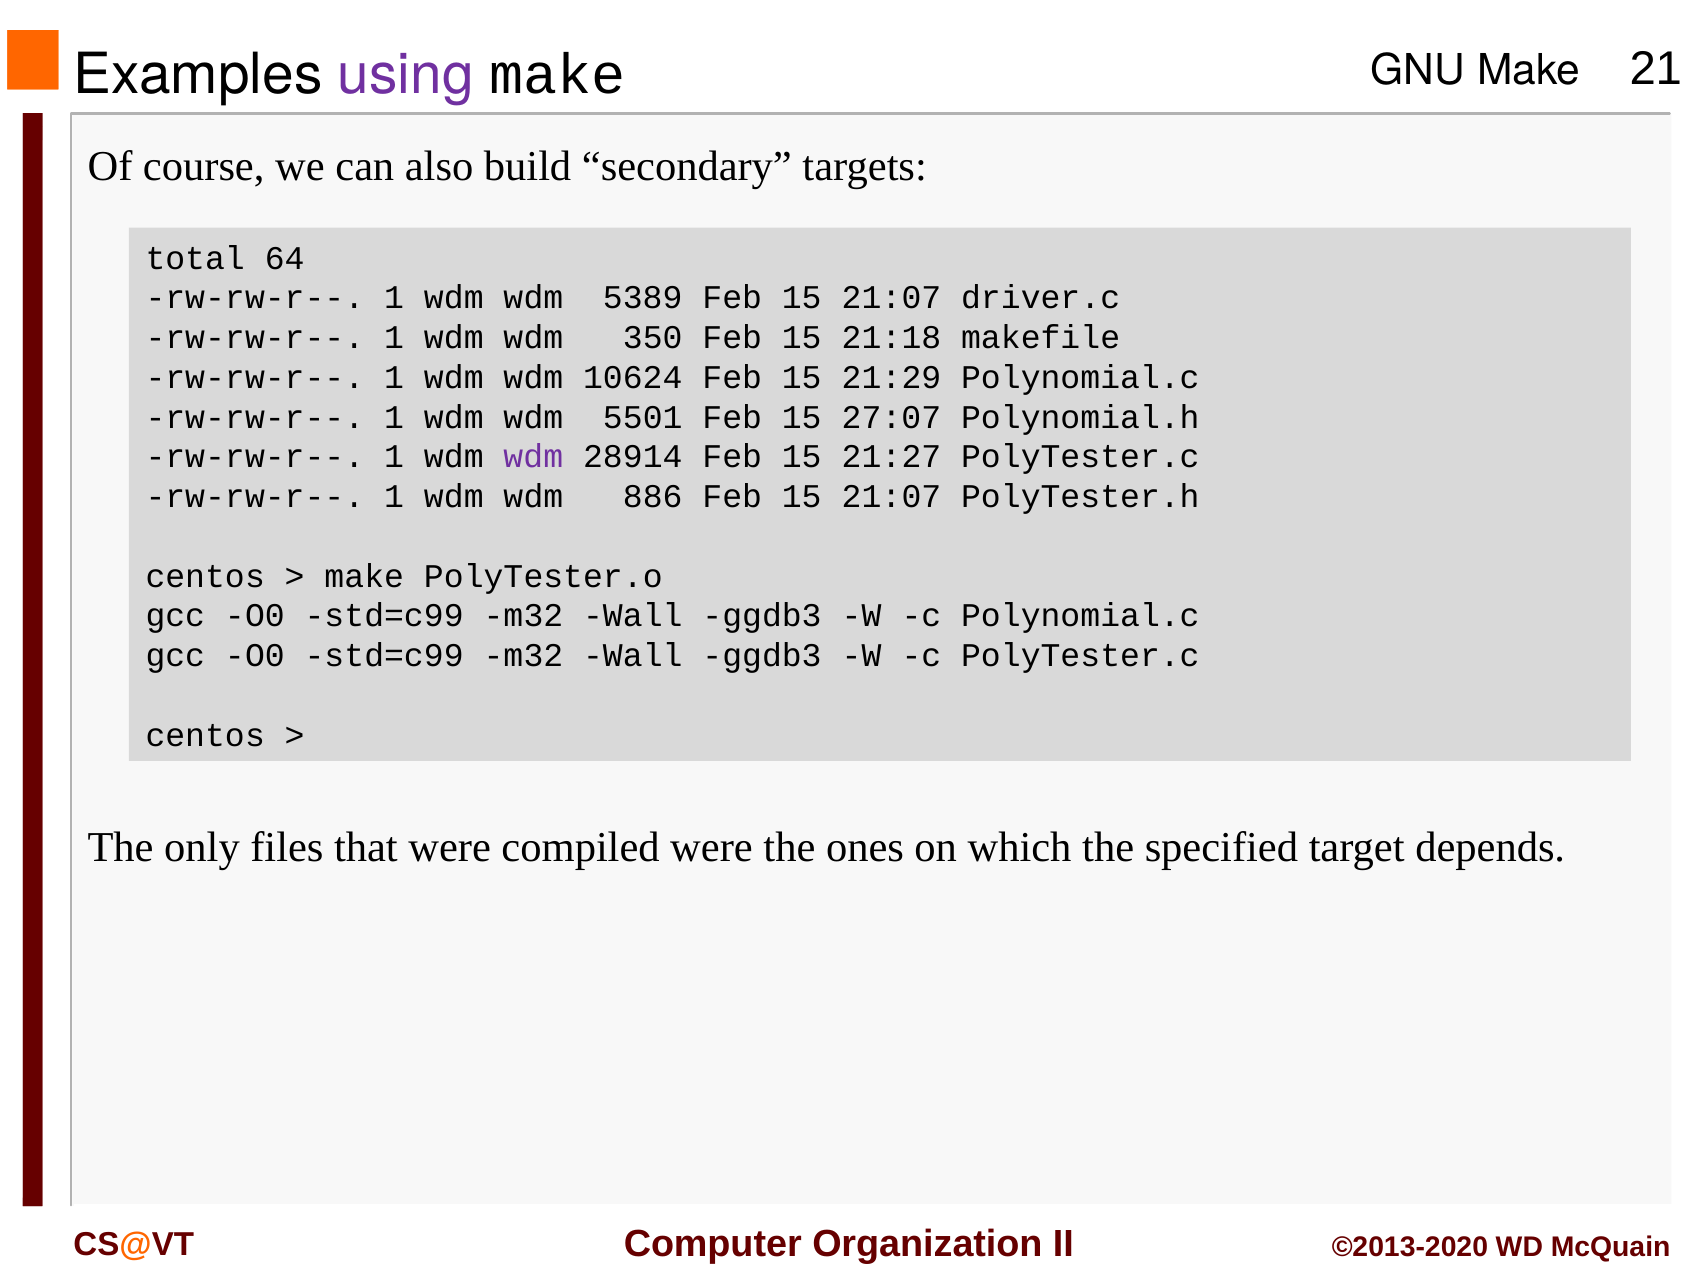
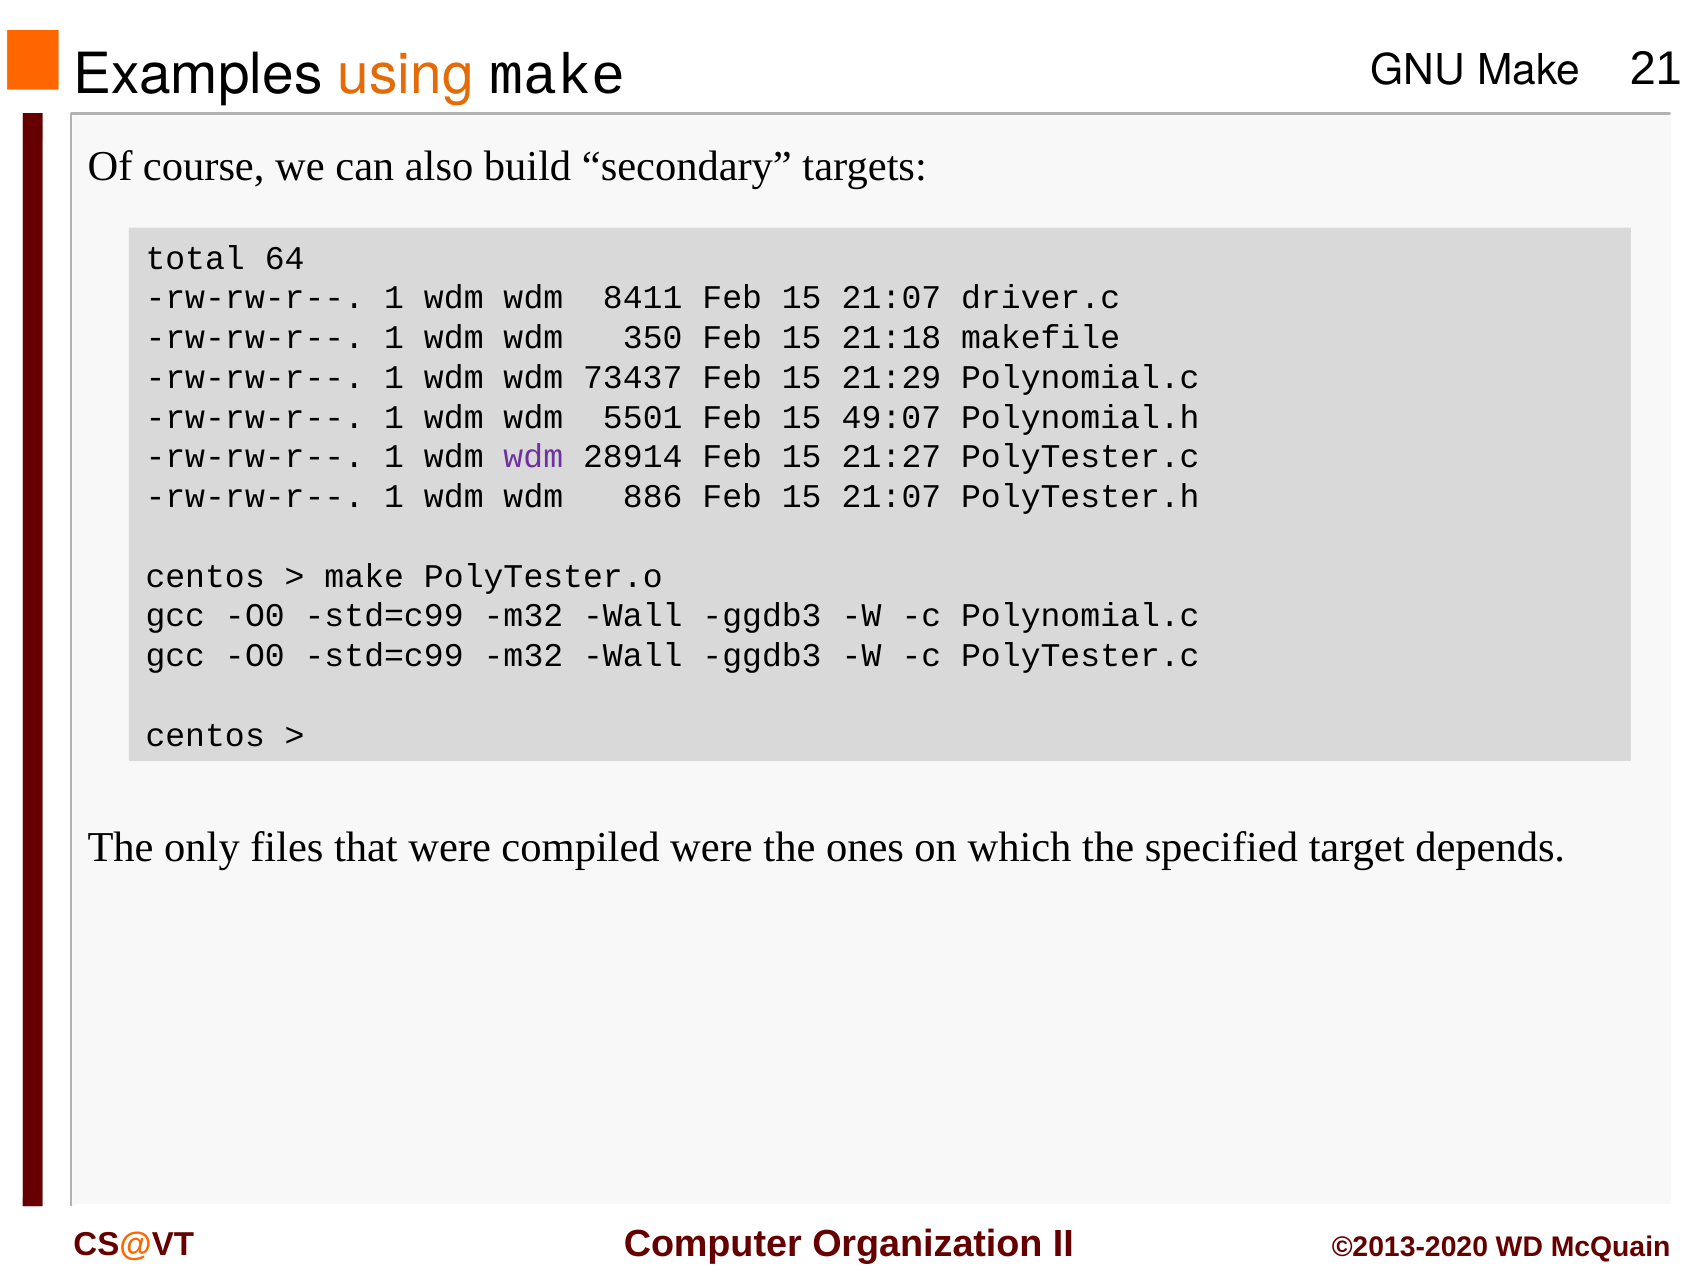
using colour: purple -> orange
5389: 5389 -> 8411
10624: 10624 -> 73437
27:07: 27:07 -> 49:07
